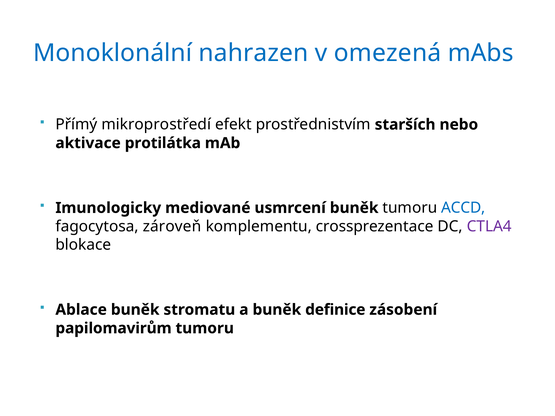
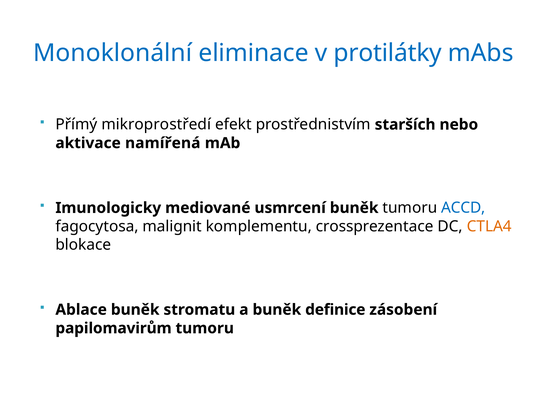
nahrazen: nahrazen -> eliminace
omezená: omezená -> protilátky
protilátka: protilátka -> namířená
zároveň: zároveň -> malignit
CTLA4 colour: purple -> orange
